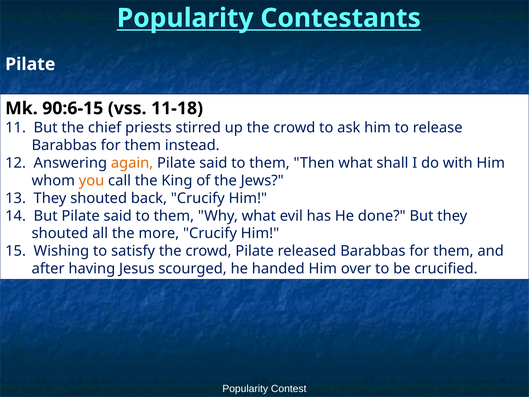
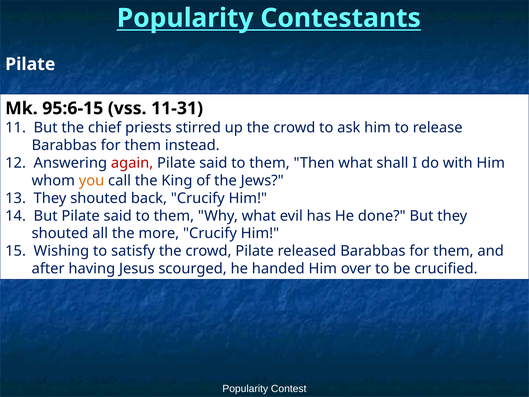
90:6-15: 90:6-15 -> 95:6-15
11-18: 11-18 -> 11-31
again colour: orange -> red
